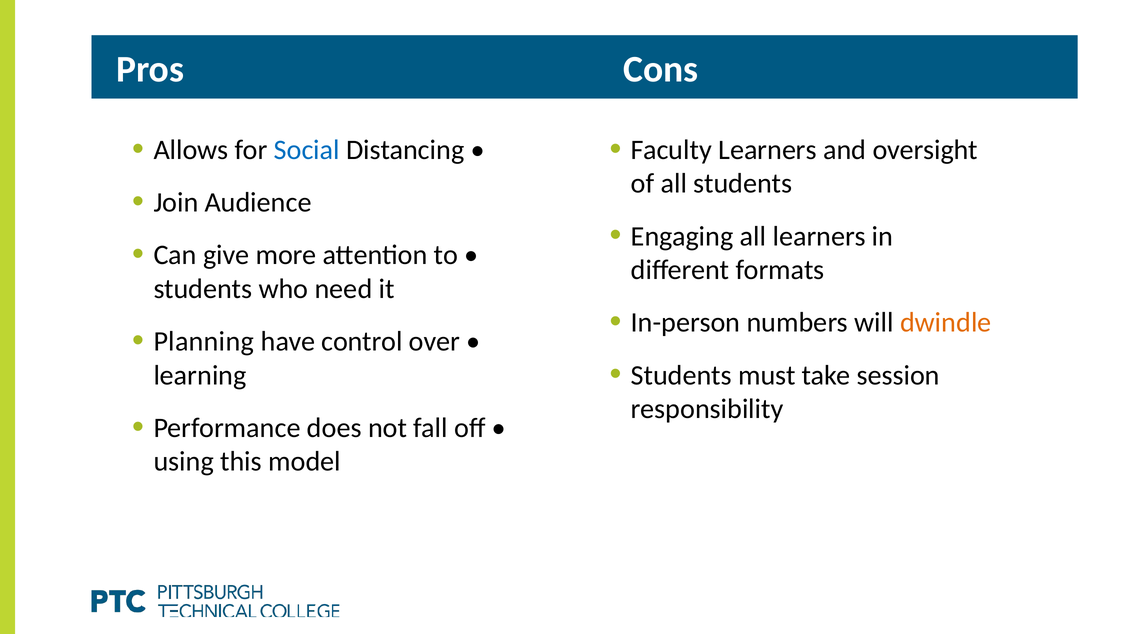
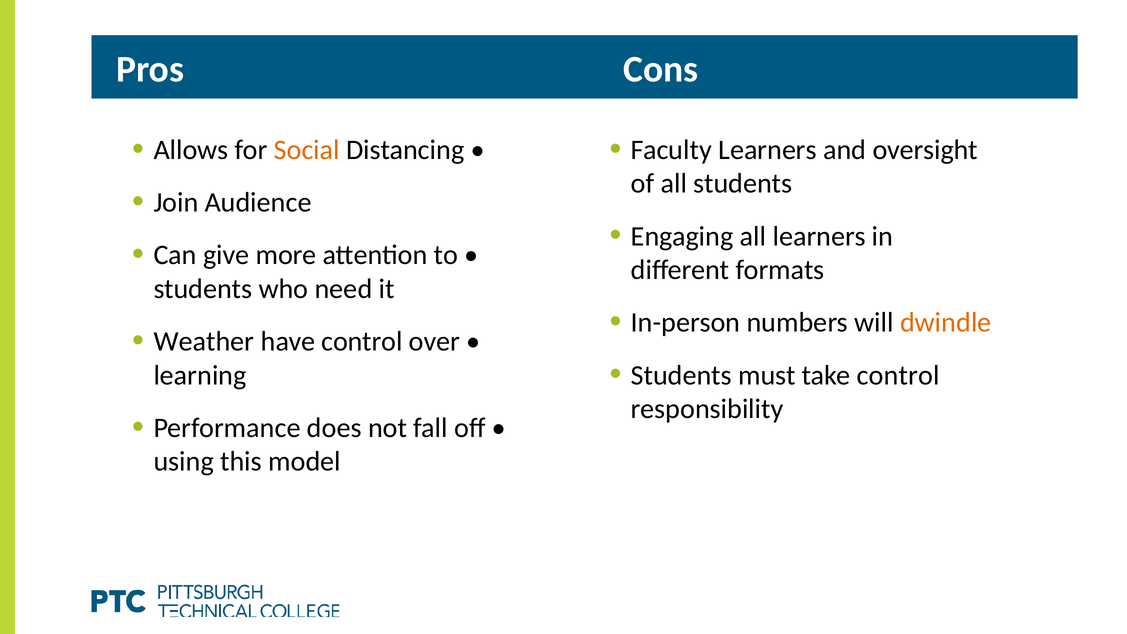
Social colour: blue -> orange
Planning: Planning -> Weather
take session: session -> control
